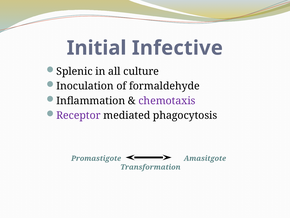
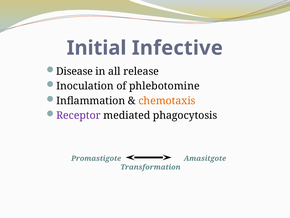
Splenic: Splenic -> Disease
culture: culture -> release
formaldehyde: formaldehyde -> phlebotomine
chemotaxis colour: purple -> orange
